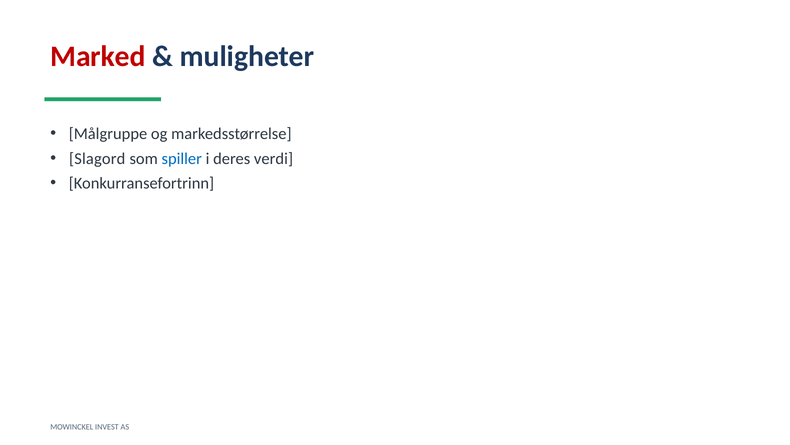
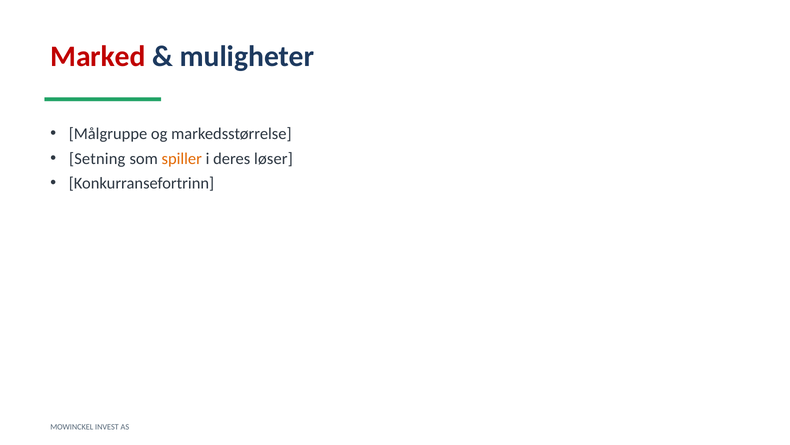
Slagord: Slagord -> Setning
spiller colour: blue -> orange
verdi: verdi -> løser
